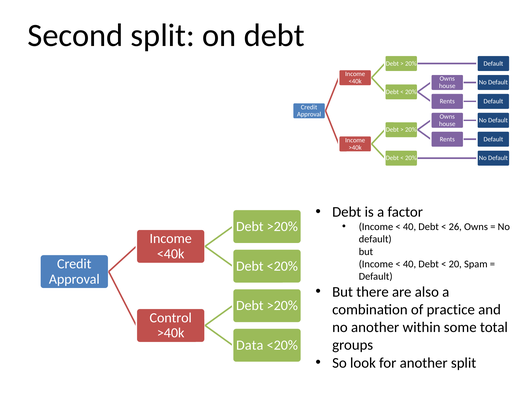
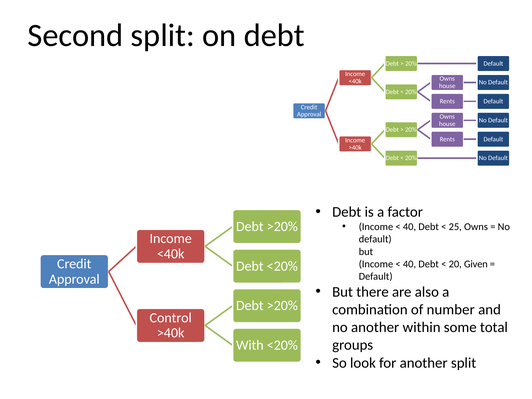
26: 26 -> 25
Spam: Spam -> Given
practice: practice -> number
Data: Data -> With
